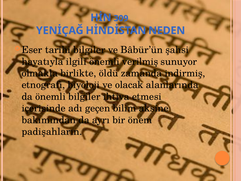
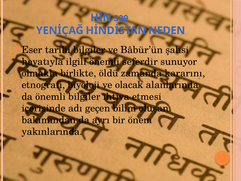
verilmiş: verilmiş -> seferdir
indirmiş: indirmiş -> kararını
aksine: aksine -> oluşan
padişahların: padişahların -> yakınlarında
